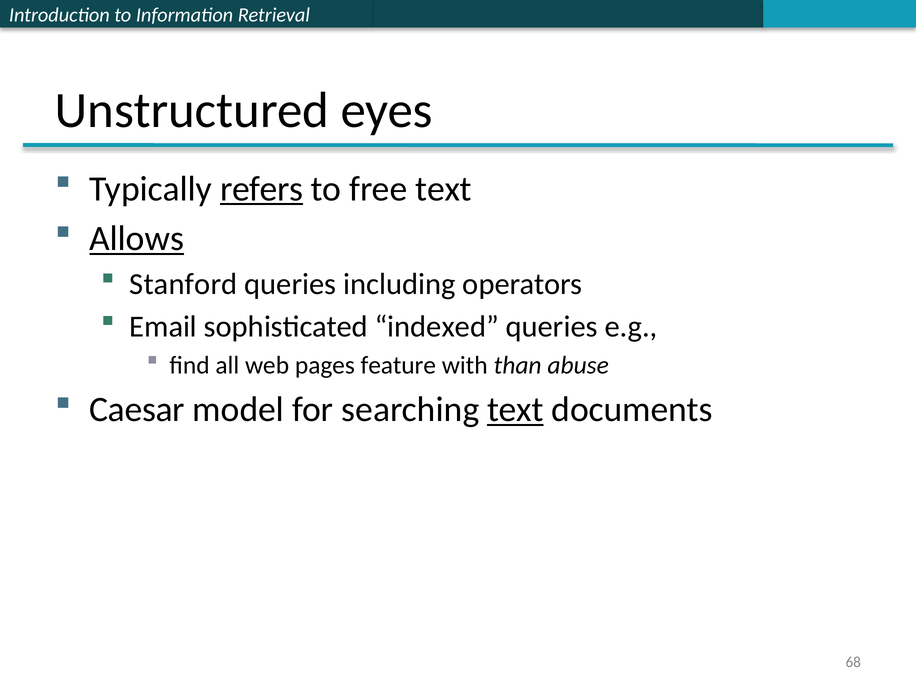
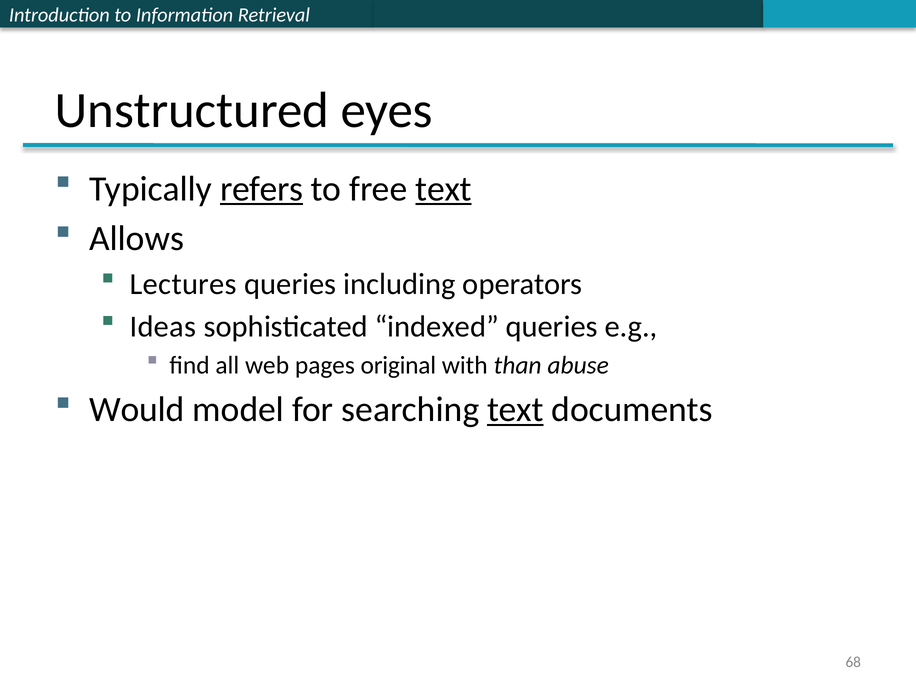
text at (444, 189) underline: none -> present
Allows underline: present -> none
Stanford: Stanford -> Lectures
Email: Email -> Ideas
feature: feature -> original
Caesar: Caesar -> Would
